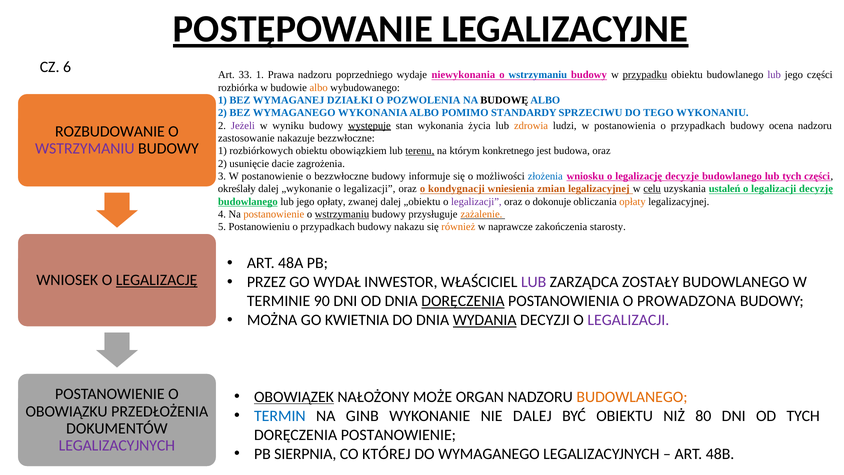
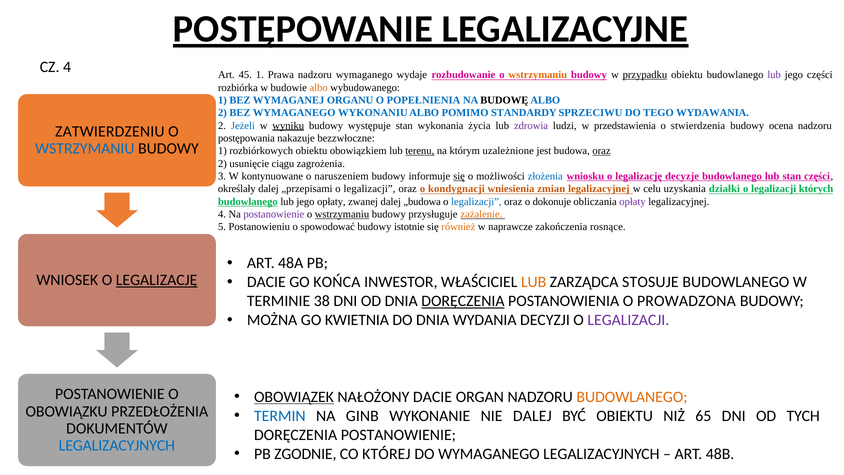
CZ 6: 6 -> 4
33: 33 -> 45
nadzoru poprzedniego: poprzedniego -> wymaganego
niewykonania: niewykonania -> rozbudowanie
wstrzymaniu at (538, 75) colour: blue -> orange
DZIAŁKI: DZIAŁKI -> ORGANU
POZWOLENIA: POZWOLENIA -> POPEŁNIENIA
WYMAGANEGO WYKONANIA: WYKONANIA -> WYKONANIU
WYKONANIU: WYKONANIU -> WYDAWANIA
Jeżeli colour: purple -> blue
wyniku underline: none -> present
występuje underline: present -> none
zdrowia colour: orange -> purple
w postanowienia: postanowienia -> przedstawienia
przypadkach at (698, 125): przypadkach -> stwierdzenia
ROZBUDOWANIE: ROZBUDOWANIE -> ZATWIERDZENIU
zastosowanie: zastosowanie -> postępowania
WSTRZYMANIU at (85, 149) colour: purple -> blue
konkretnego: konkretnego -> uzależnione
oraz at (602, 151) underline: none -> present
dacie: dacie -> ciągu
W postanowienie: postanowienie -> kontynuowane
o bezzwłoczne: bezzwłoczne -> naruszeniem
się at (459, 176) underline: none -> present
lub tych: tych -> stan
„wykonanie: „wykonanie -> „przepisami
celu underline: present -> none
ustaleń: ustaleń -> działki
decyzję: decyzję -> których
„obiektu: „obiektu -> „budowa
legalizacji at (476, 201) colour: purple -> blue
opłaty at (633, 201) colour: orange -> purple
postanowienie at (274, 214) colour: orange -> purple
przypadkach at (328, 227): przypadkach -> spowodować
nakazu: nakazu -> istotnie
starosty: starosty -> rosnące
PRZEZ at (266, 282): PRZEZ -> DACIE
WYDAŁ: WYDAŁ -> KOŃCA
LUB at (534, 282) colour: purple -> orange
ZOSTAŁY: ZOSTAŁY -> STOSUJE
90: 90 -> 38
WYDANIA underline: present -> none
NAŁOŻONY MOŻE: MOŻE -> DACIE
80: 80 -> 65
LEGALIZACYJNYCH at (117, 445) colour: purple -> blue
SIERPNIA: SIERPNIA -> ZGODNIE
